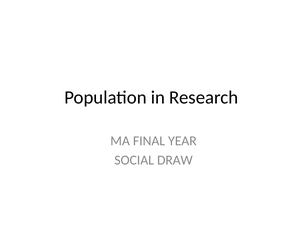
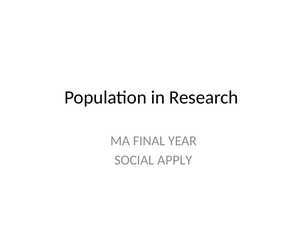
DRAW: DRAW -> APPLY
